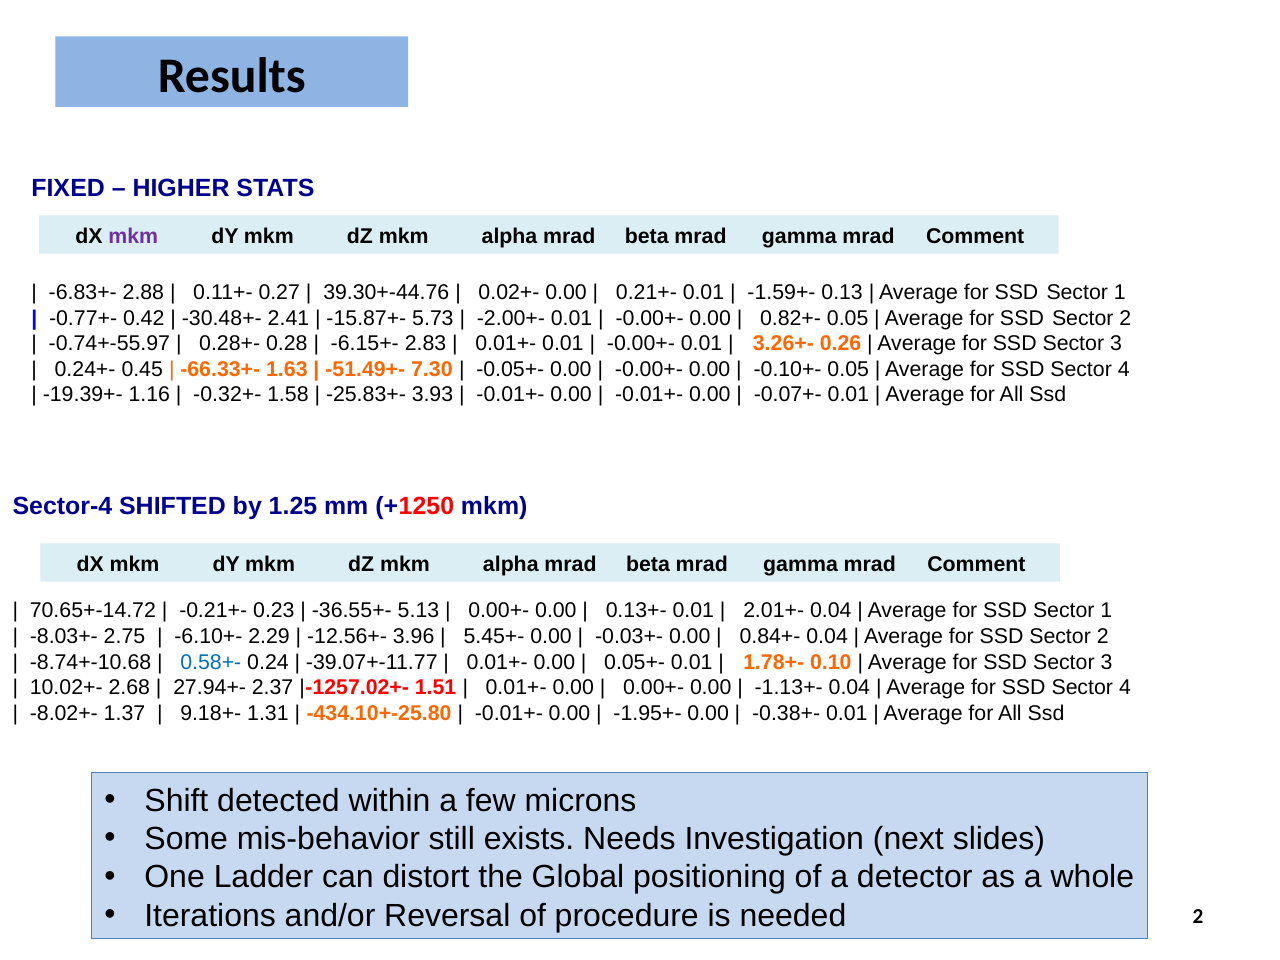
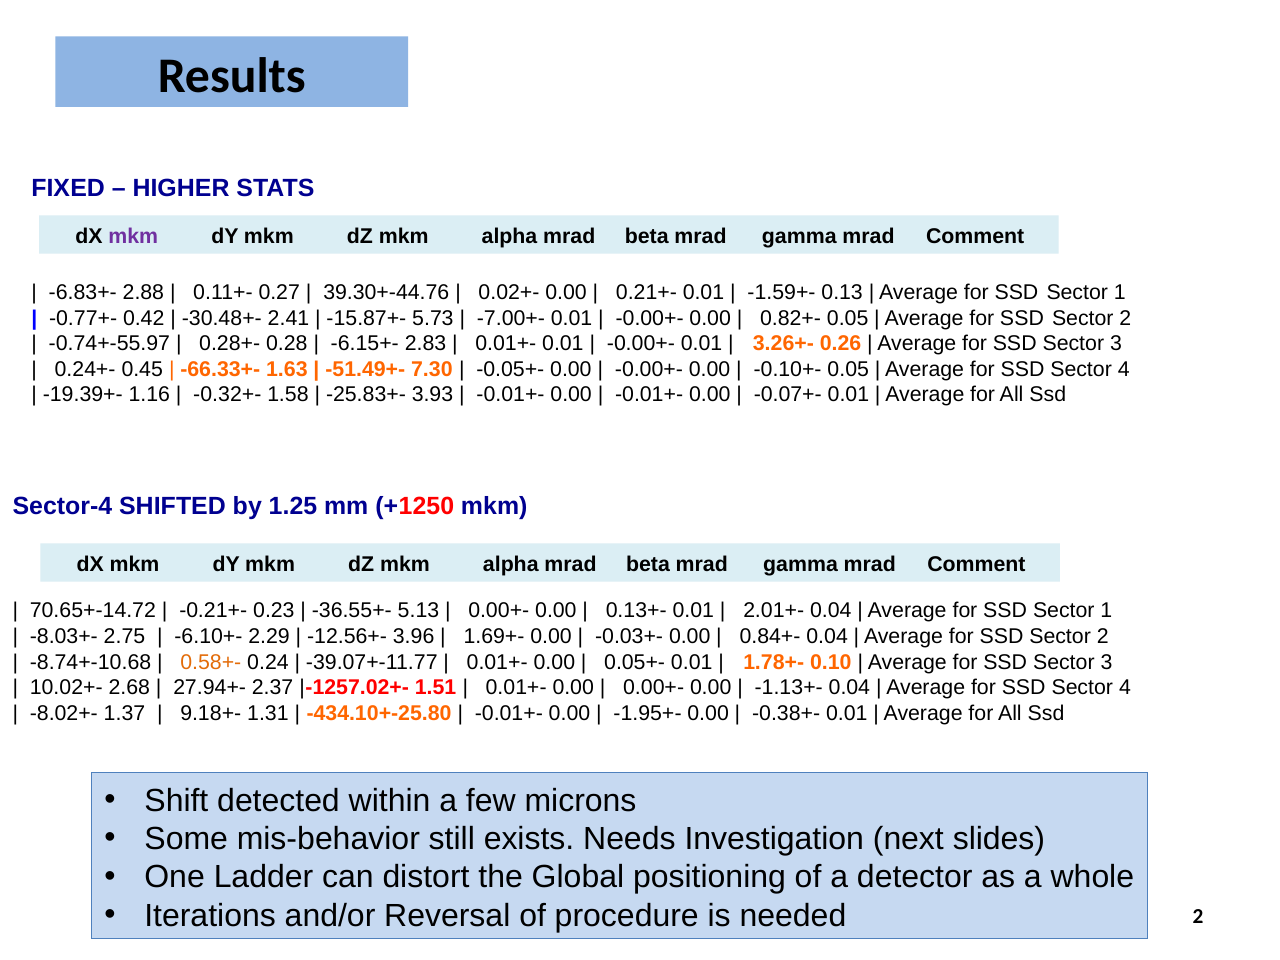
-2.00+-: -2.00+- -> -7.00+-
5.45+-: 5.45+- -> 1.69+-
0.58+- colour: blue -> orange
